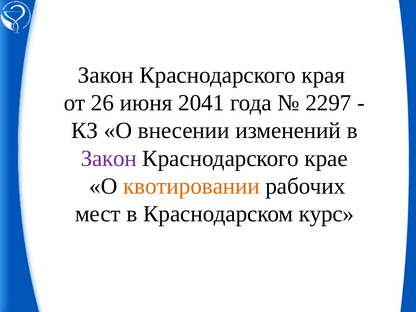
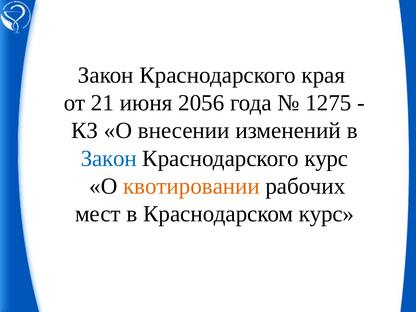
26: 26 -> 21
2041: 2041 -> 2056
2297: 2297 -> 1275
Закон at (109, 158) colour: purple -> blue
Краснодарского крае: крае -> курс
